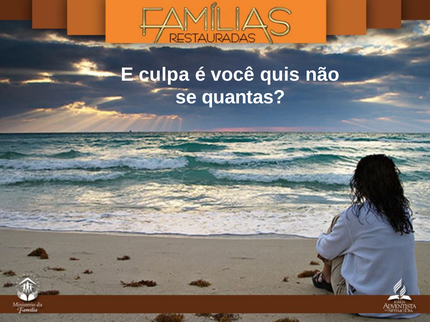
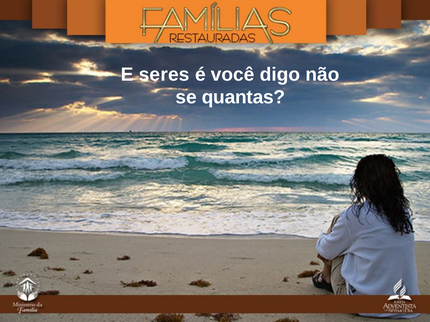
culpa: culpa -> seres
quis: quis -> digo
